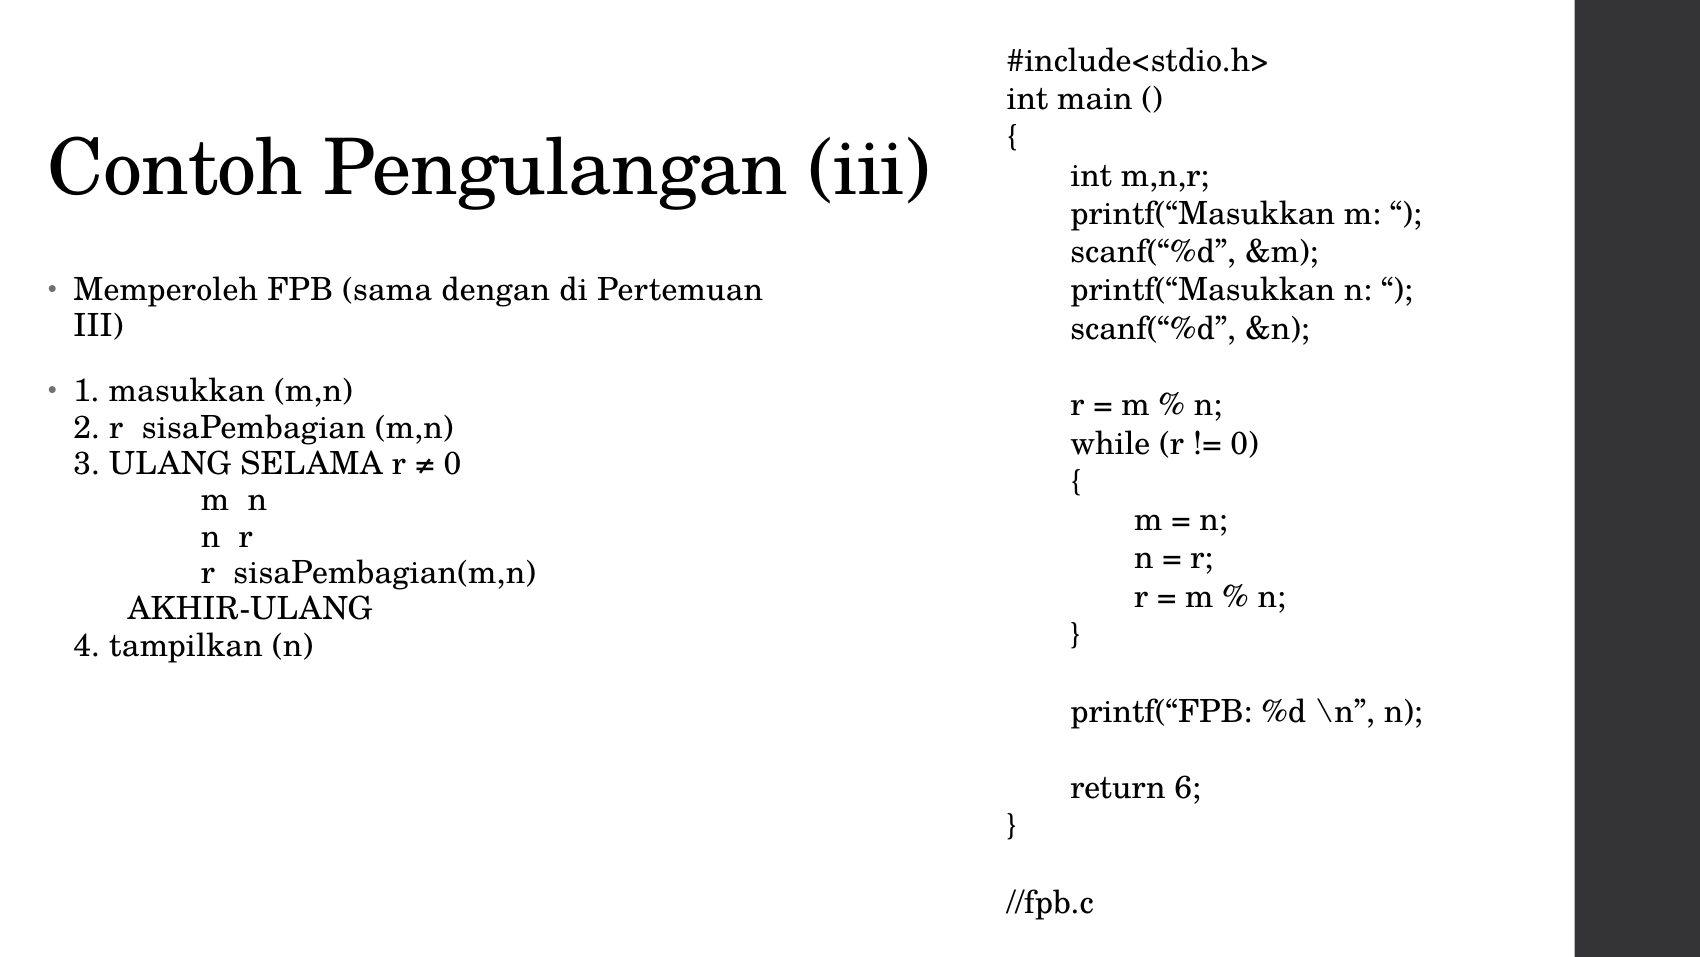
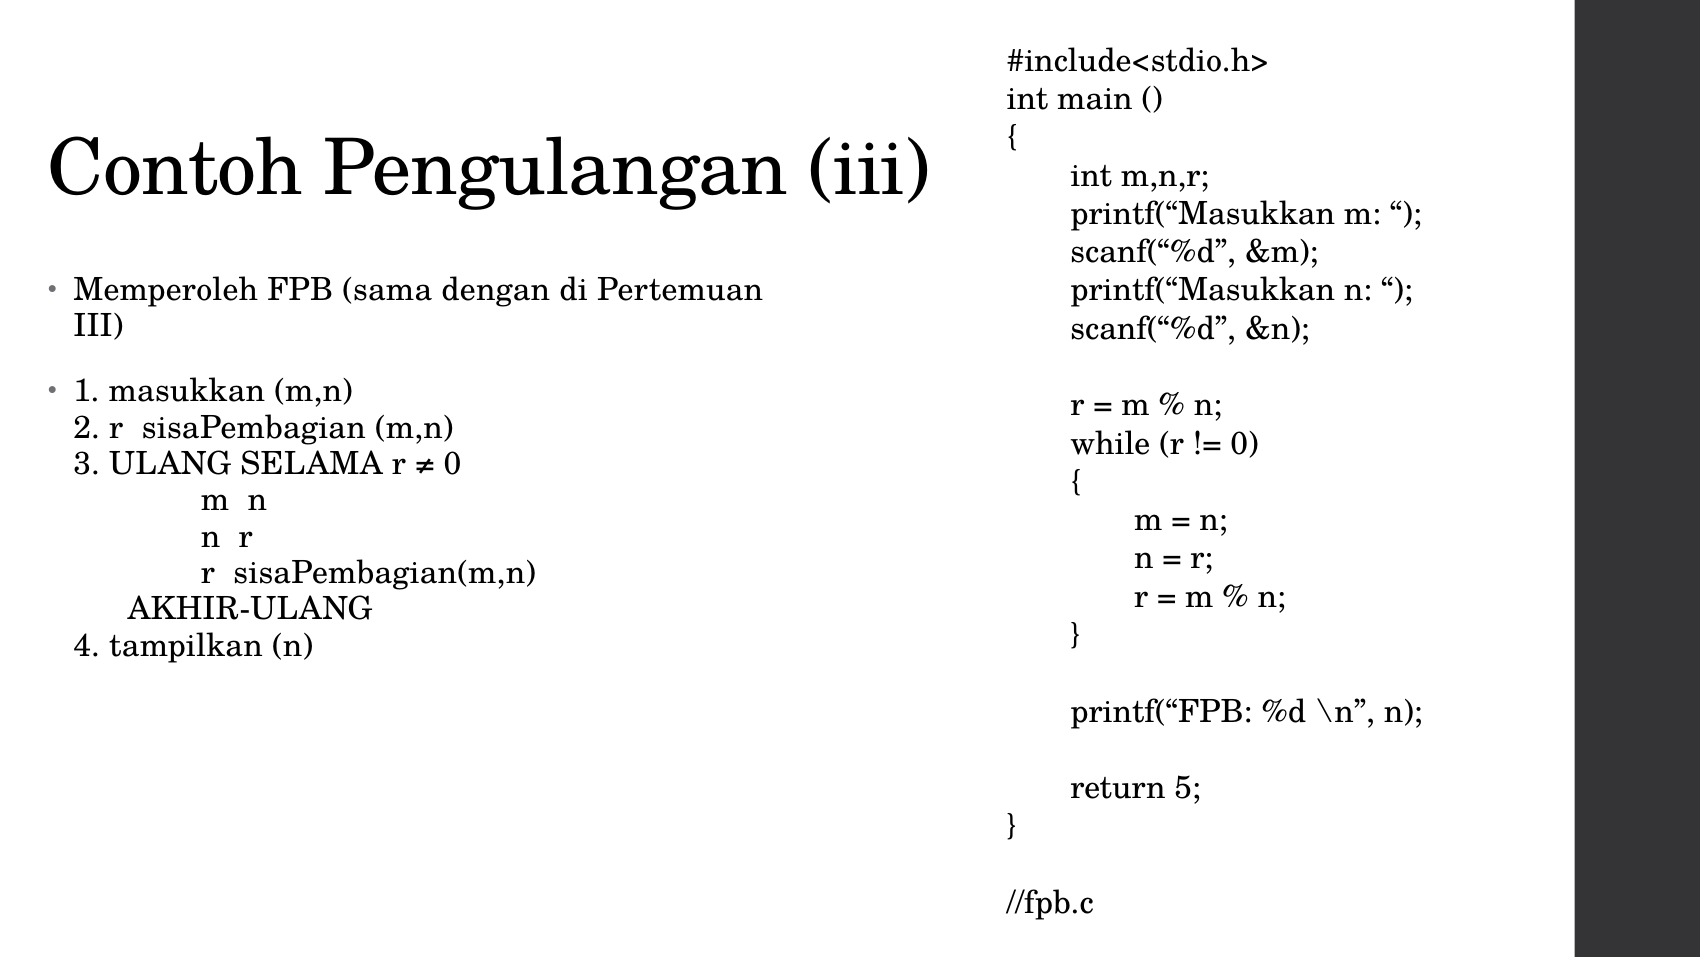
6: 6 -> 5
